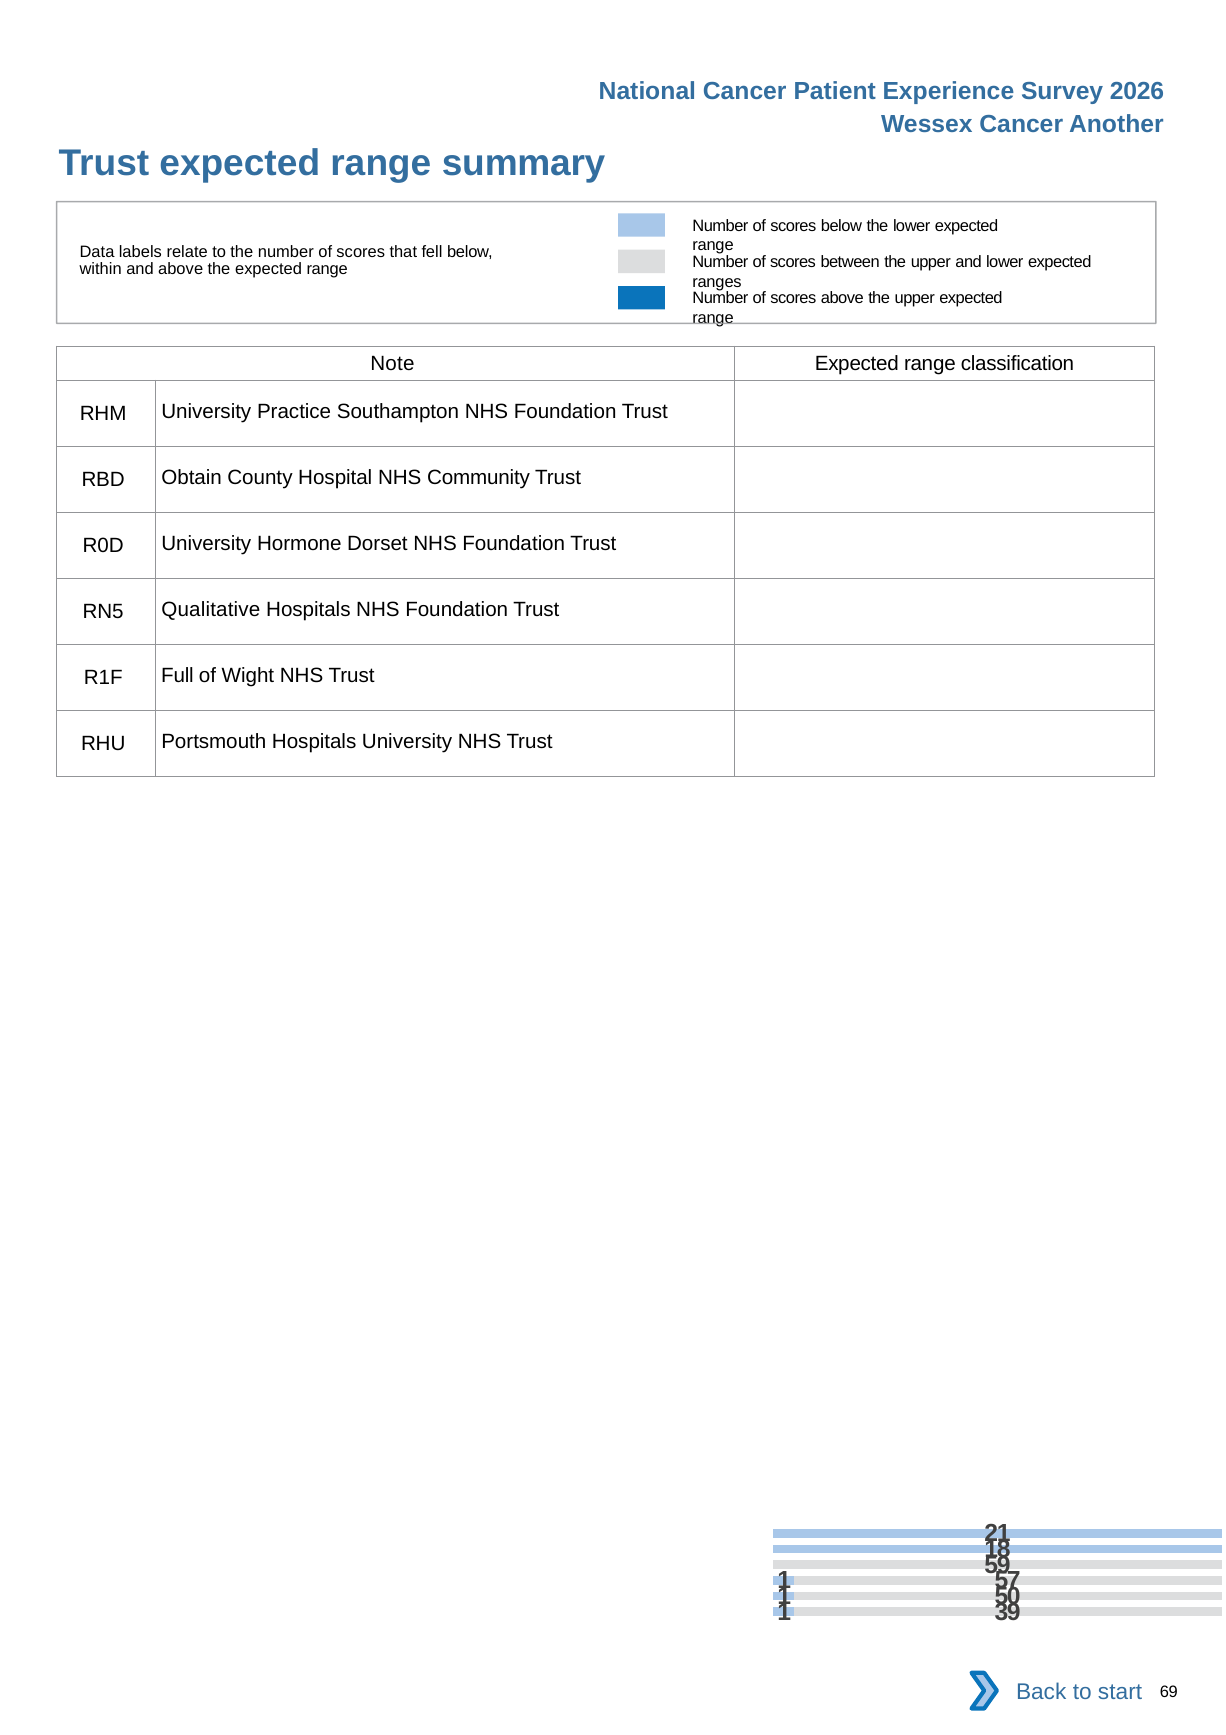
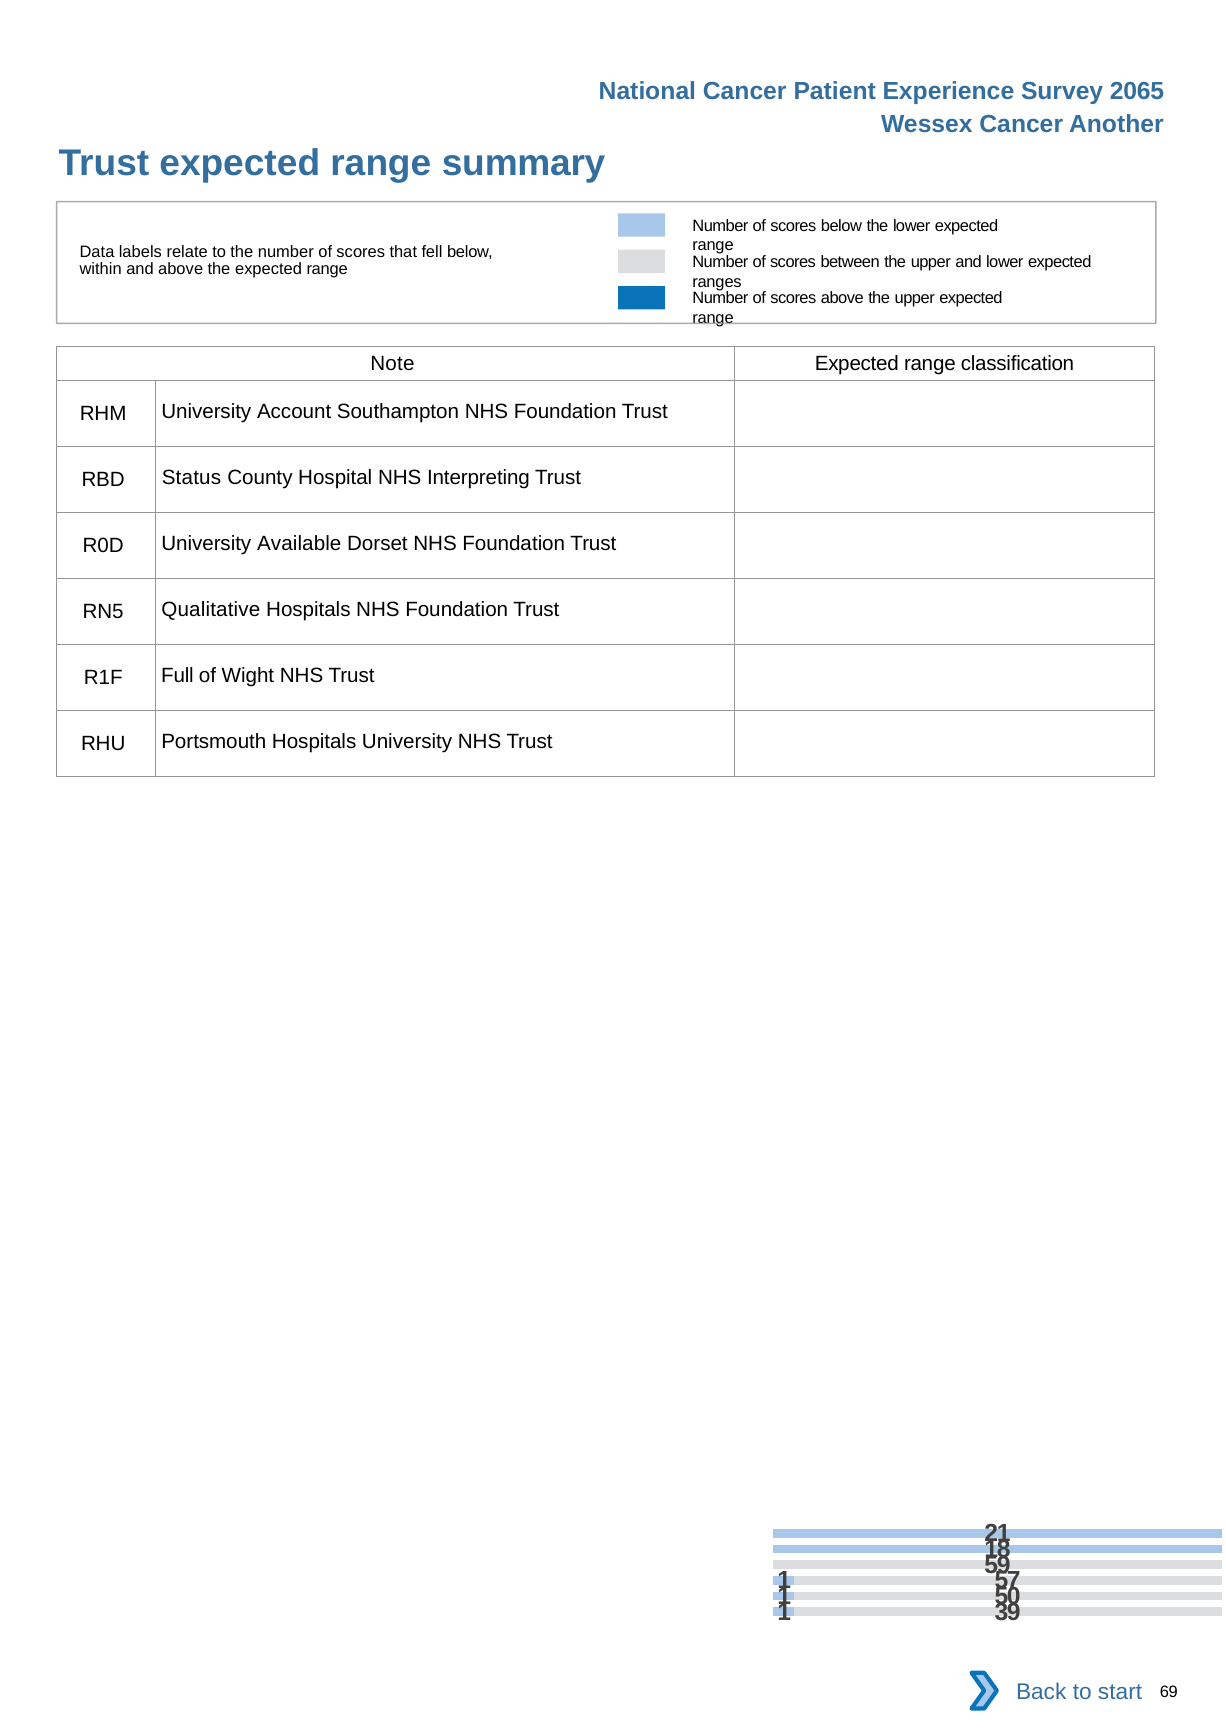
2026: 2026 -> 2065
Practice: Practice -> Account
Obtain: Obtain -> Status
Community: Community -> Interpreting
Hormone: Hormone -> Available
